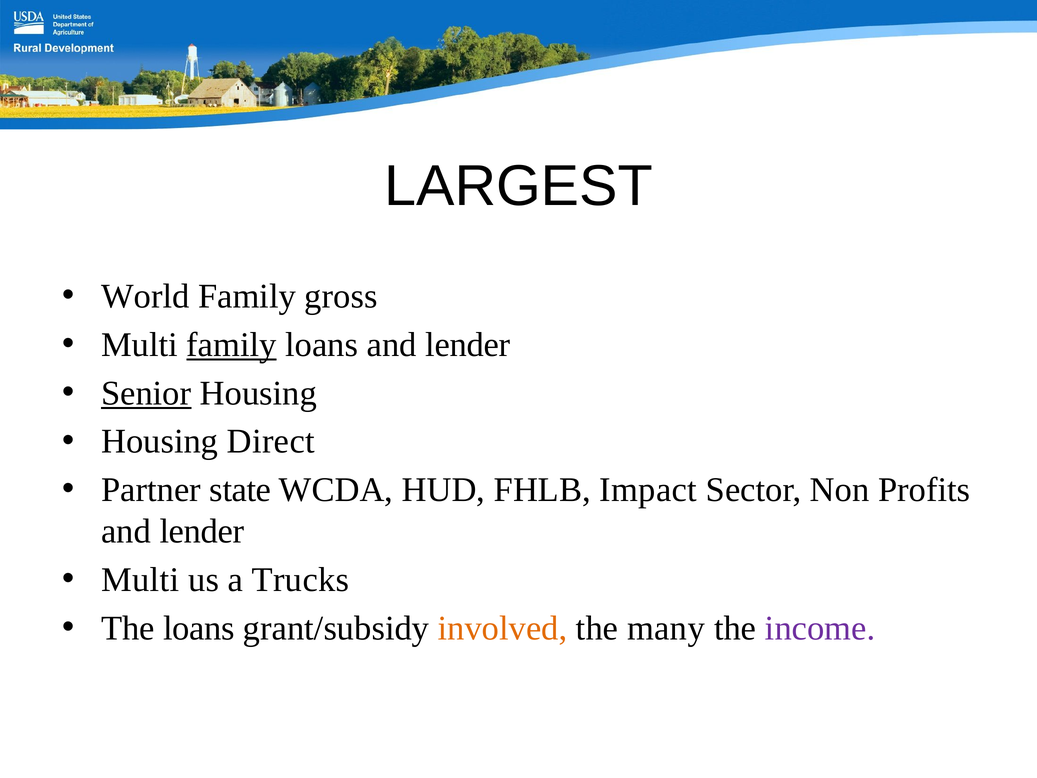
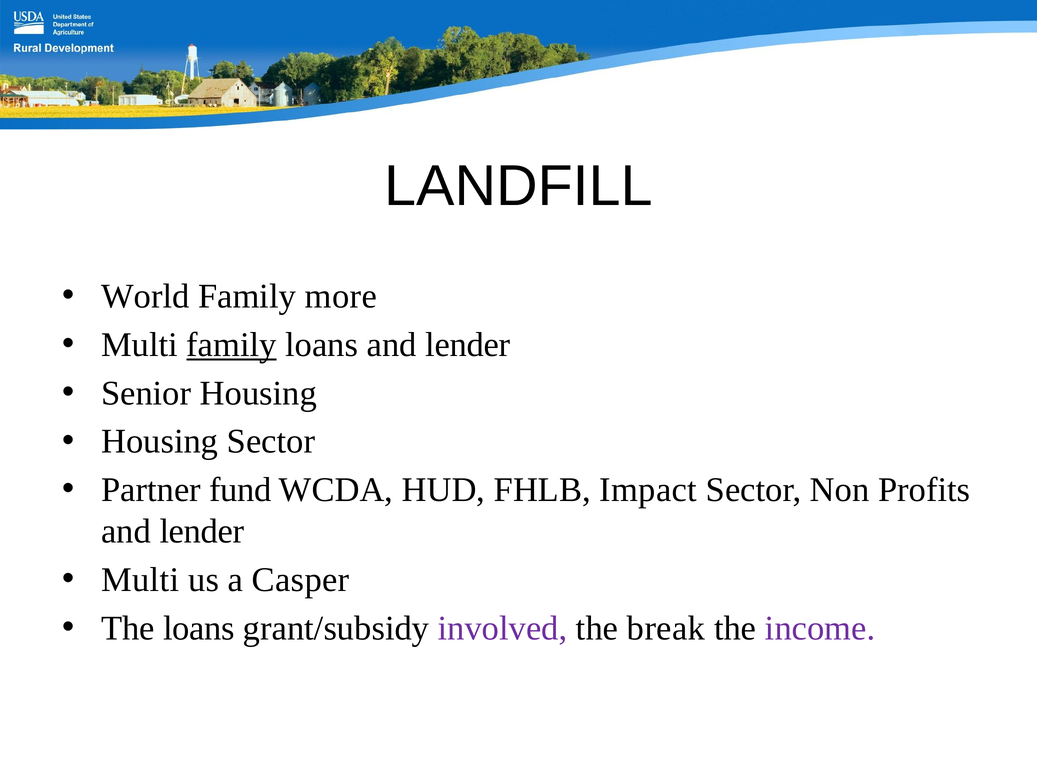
LARGEST: LARGEST -> LANDFILL
gross: gross -> more
Senior underline: present -> none
Housing Direct: Direct -> Sector
state: state -> fund
Trucks: Trucks -> Casper
involved colour: orange -> purple
many: many -> break
